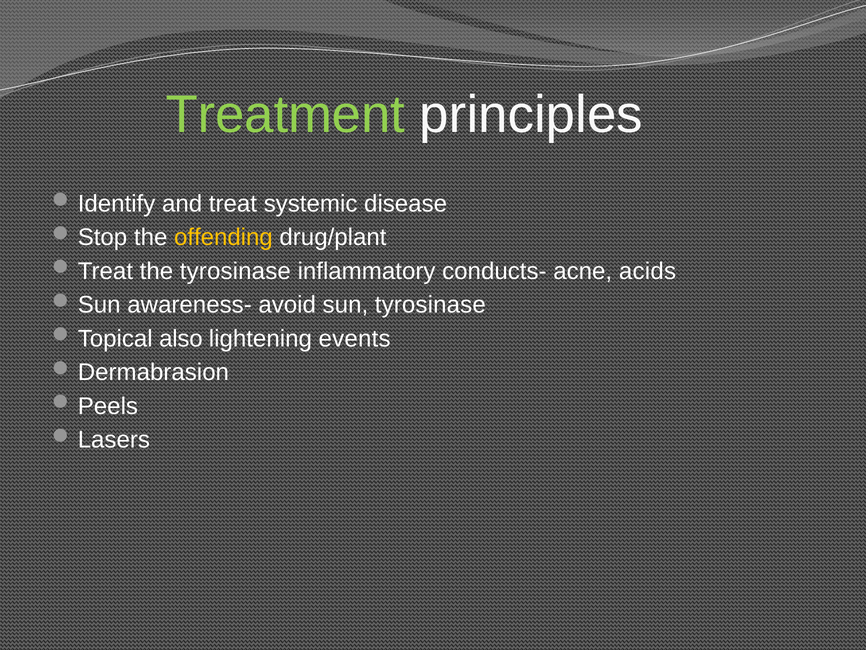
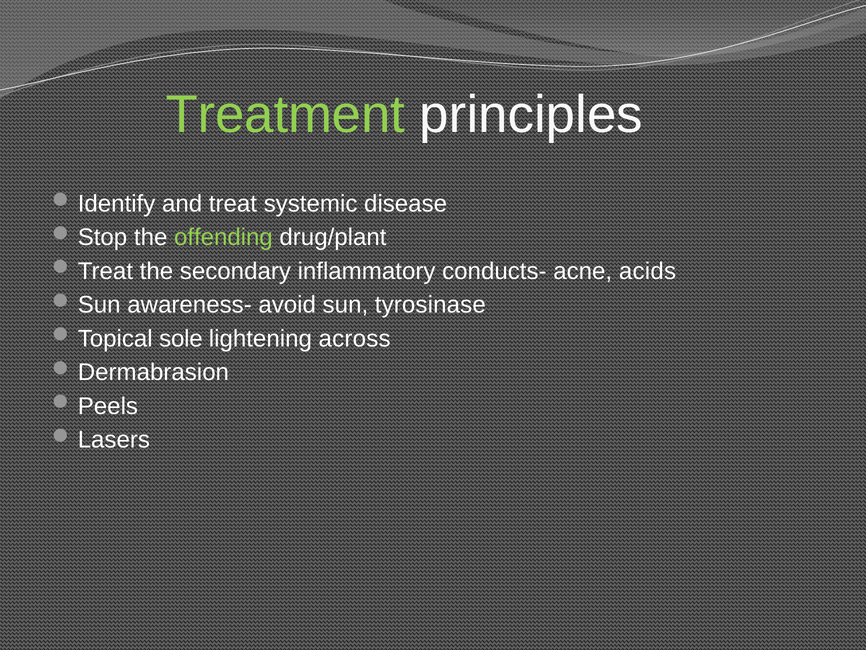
offending colour: yellow -> light green
the tyrosinase: tyrosinase -> secondary
also: also -> sole
events: events -> across
